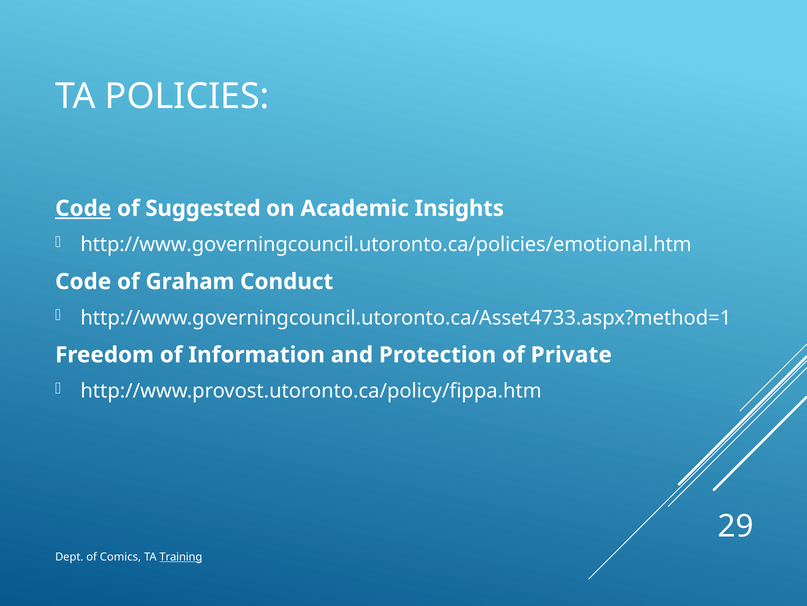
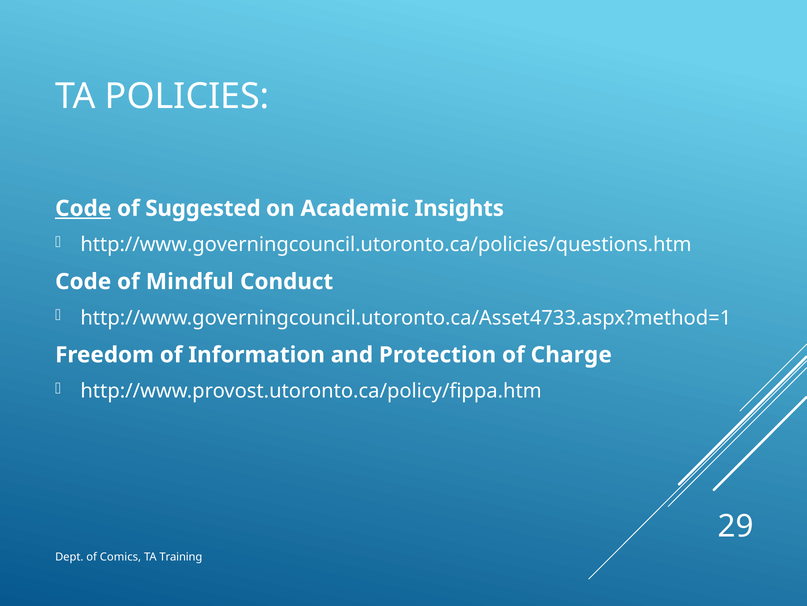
http://www.governingcouncil.utoronto.ca/policies/emotional.htm: http://www.governingcouncil.utoronto.ca/policies/emotional.htm -> http://www.governingcouncil.utoronto.ca/policies/questions.htm
Graham: Graham -> Mindful
Private: Private -> Charge
Training underline: present -> none
